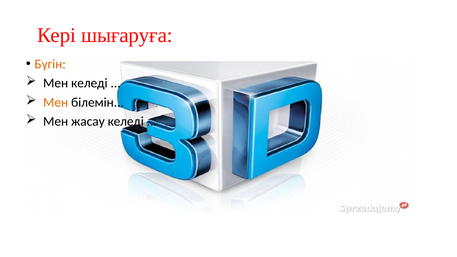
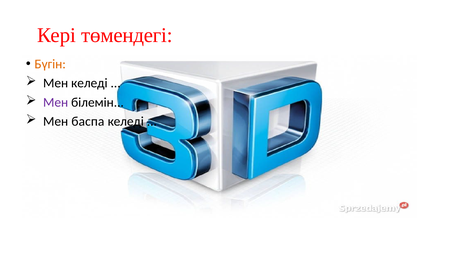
шығаруға: шығаруға -> төмендегі
Мен at (56, 102) colour: orange -> purple
жасау: жасау -> баспа
